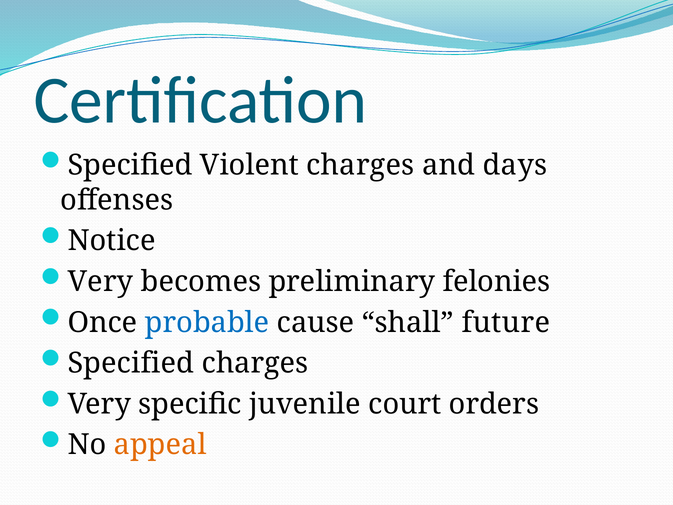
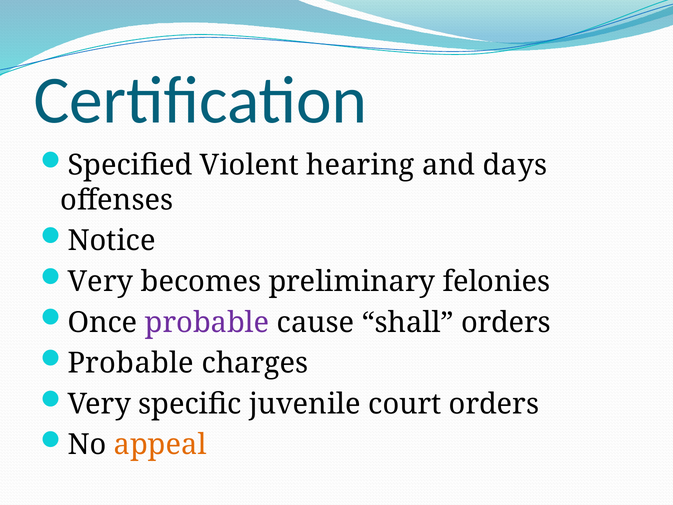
Violent charges: charges -> hearing
probable at (207, 322) colour: blue -> purple
shall future: future -> orders
Specified at (131, 363): Specified -> Probable
